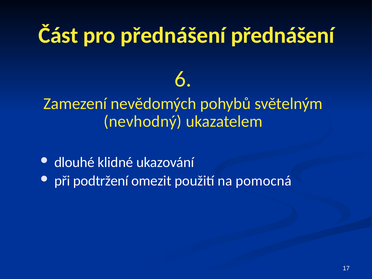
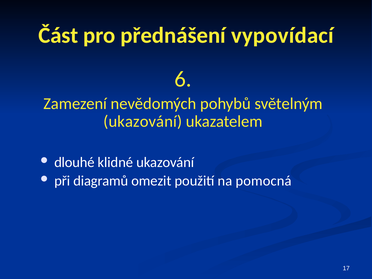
přednášení přednášení: přednášení -> vypovídací
nevhodný at (143, 122): nevhodný -> ukazování
podtržení: podtržení -> diagramů
